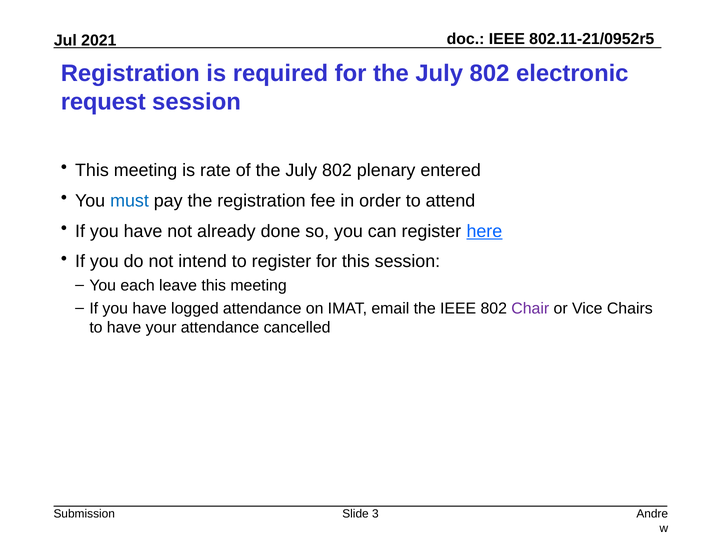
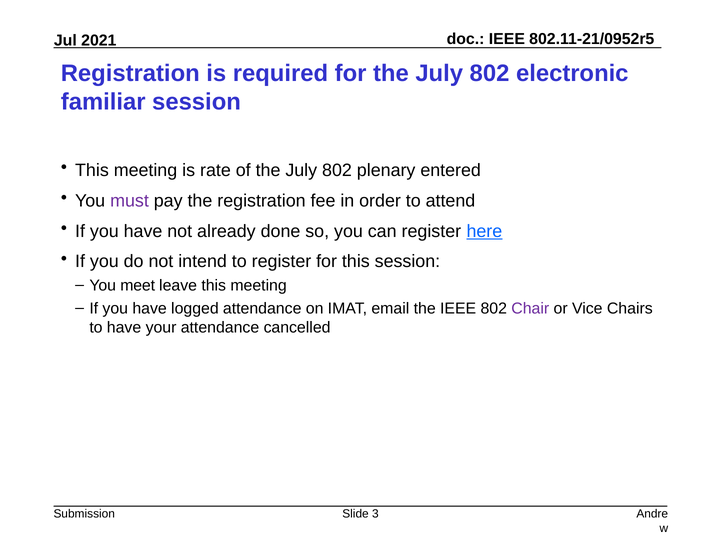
request: request -> familiar
must colour: blue -> purple
each: each -> meet
